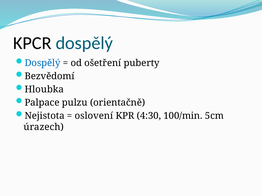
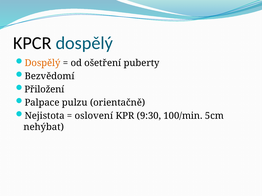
Dospělý at (43, 63) colour: blue -> orange
Hloubka: Hloubka -> Přiložení
4:30: 4:30 -> 9:30
úrazech: úrazech -> nehýbat
